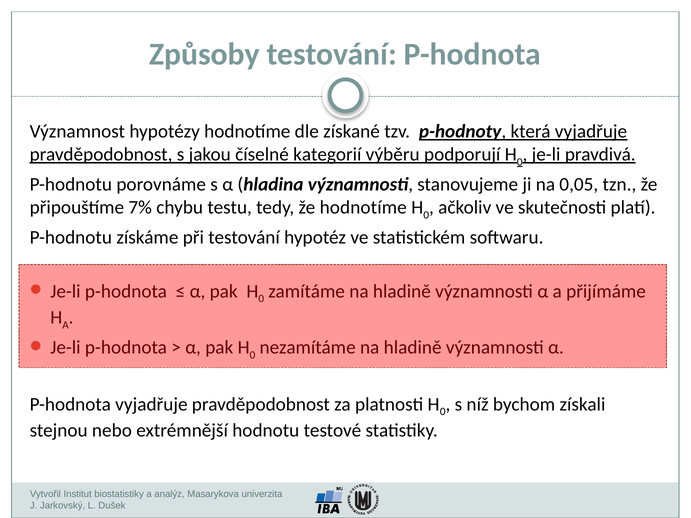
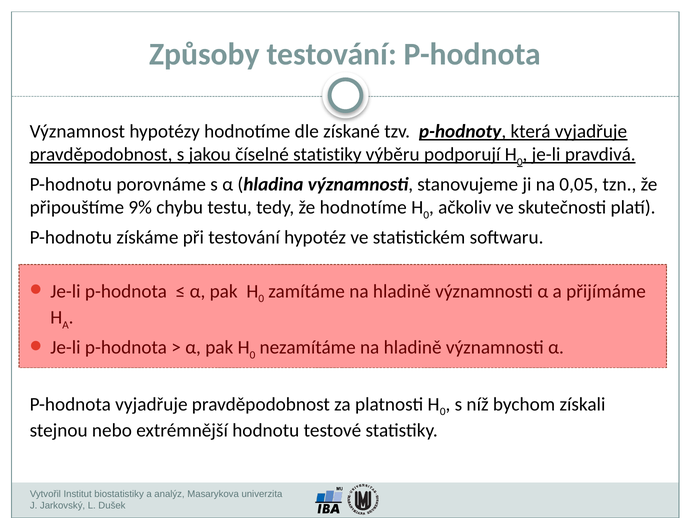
číselné kategorií: kategorií -> statistiky
7%: 7% -> 9%
